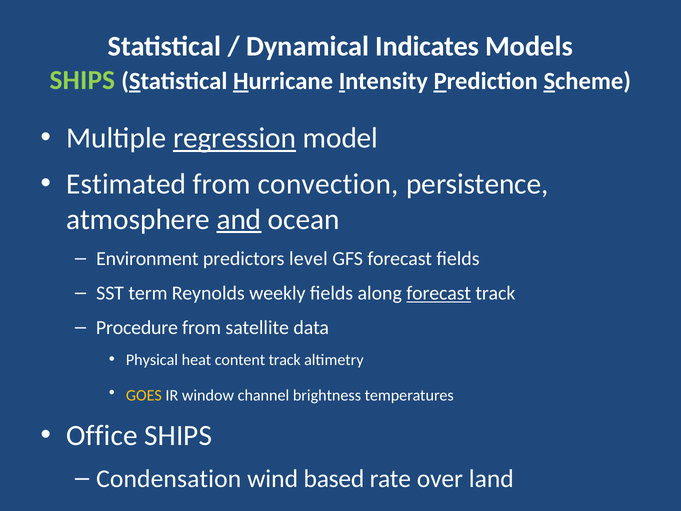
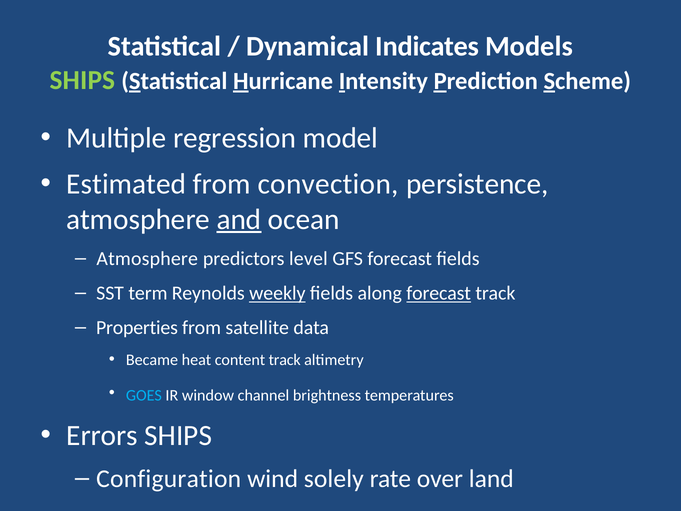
regression underline: present -> none
Environment at (147, 259): Environment -> Atmosphere
weekly underline: none -> present
Procedure: Procedure -> Properties
Physical: Physical -> Became
GOES colour: yellow -> light blue
Office: Office -> Errors
Condensation: Condensation -> Configuration
based: based -> solely
